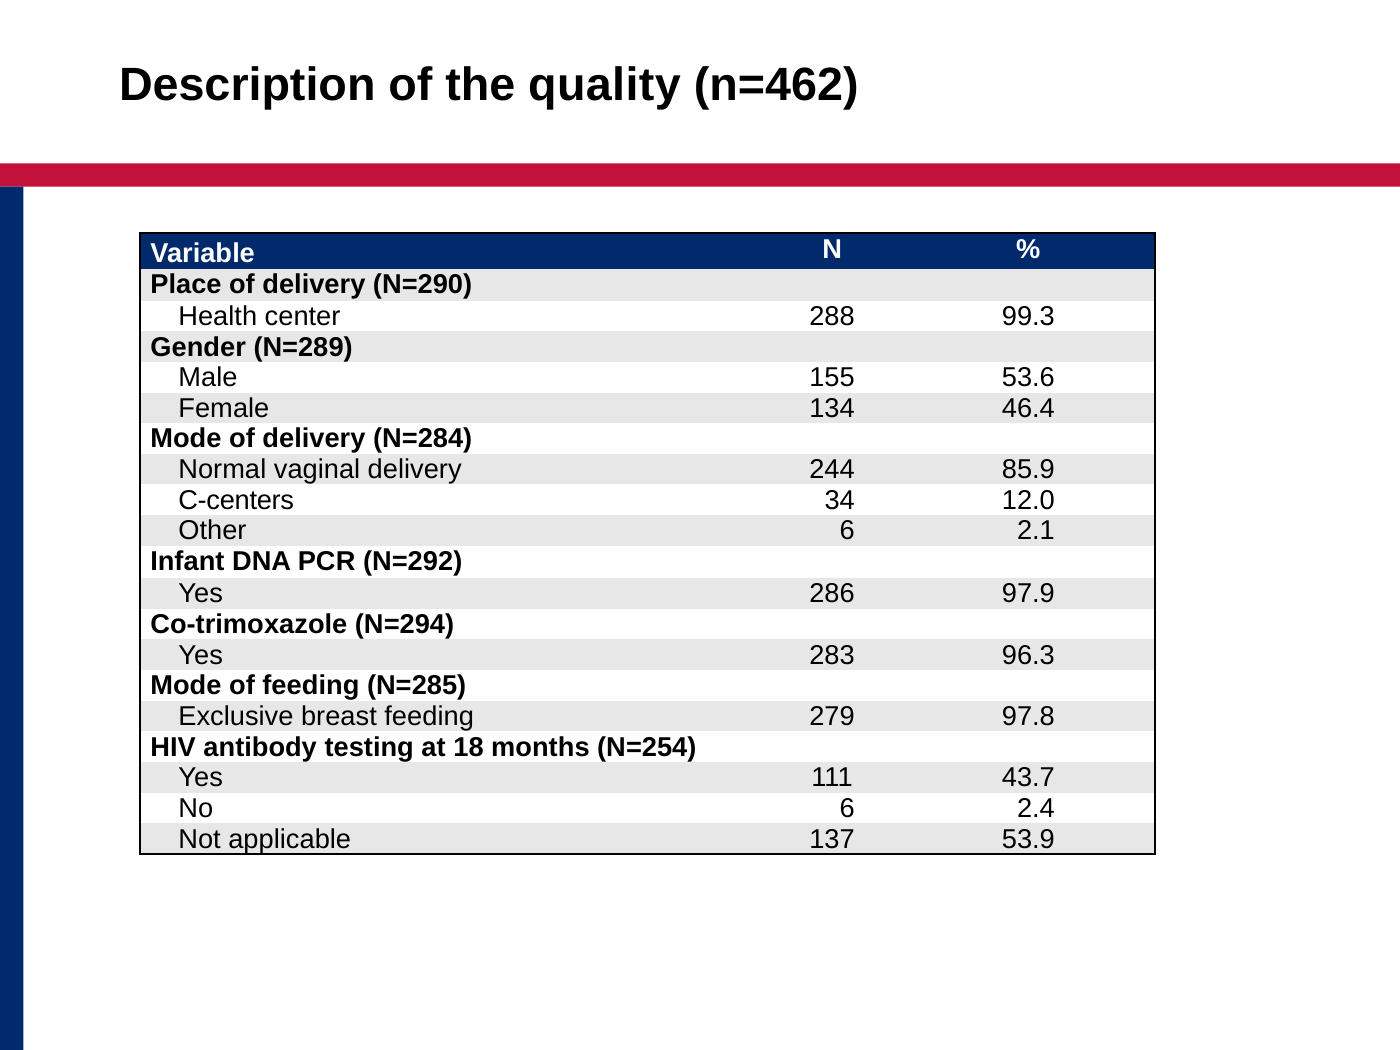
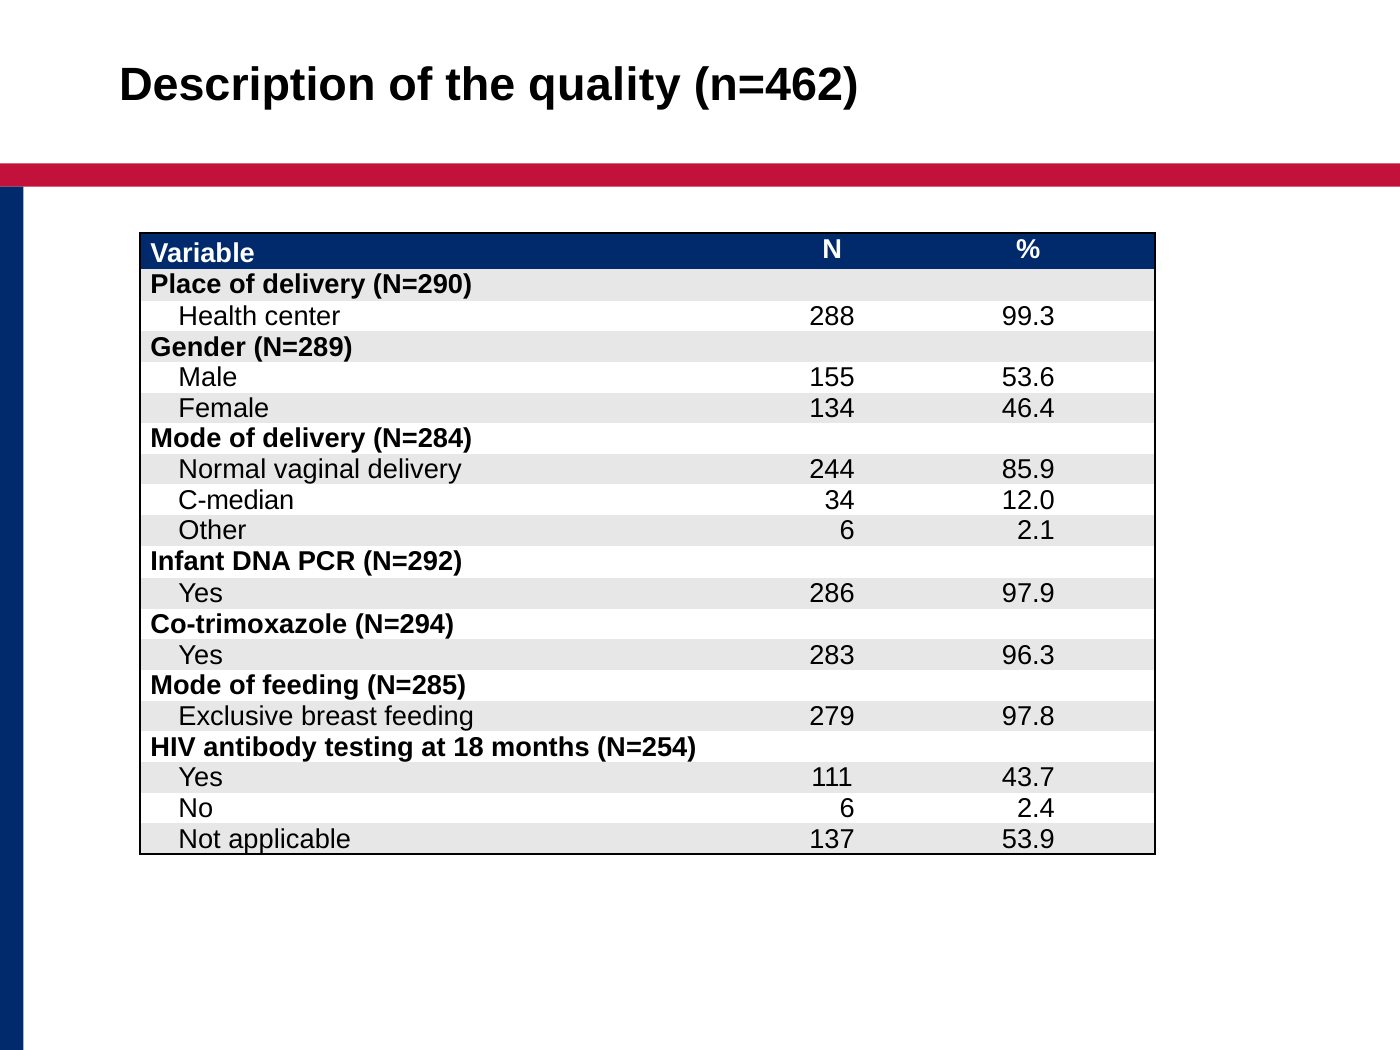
C-centers: C-centers -> C-median
